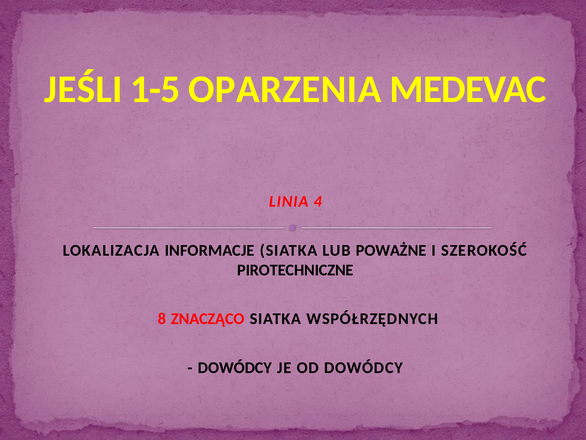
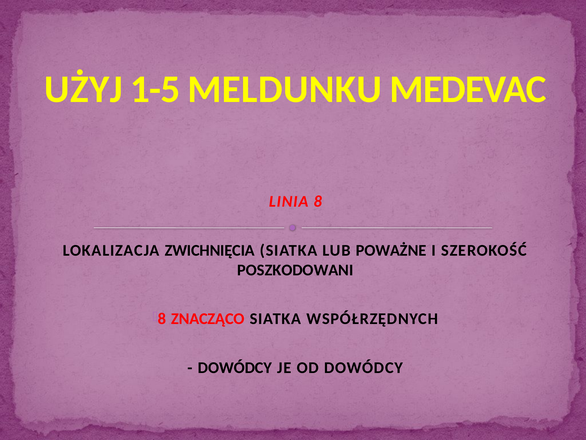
JEŚLI: JEŚLI -> UŻYJ
OPARZENIA: OPARZENIA -> MELDUNKU
4: 4 -> 8
INFORMACJE: INFORMACJE -> ZWICHNIĘCIA
PIROTECHNICZNE: PIROTECHNICZNE -> POSZKODOWANI
